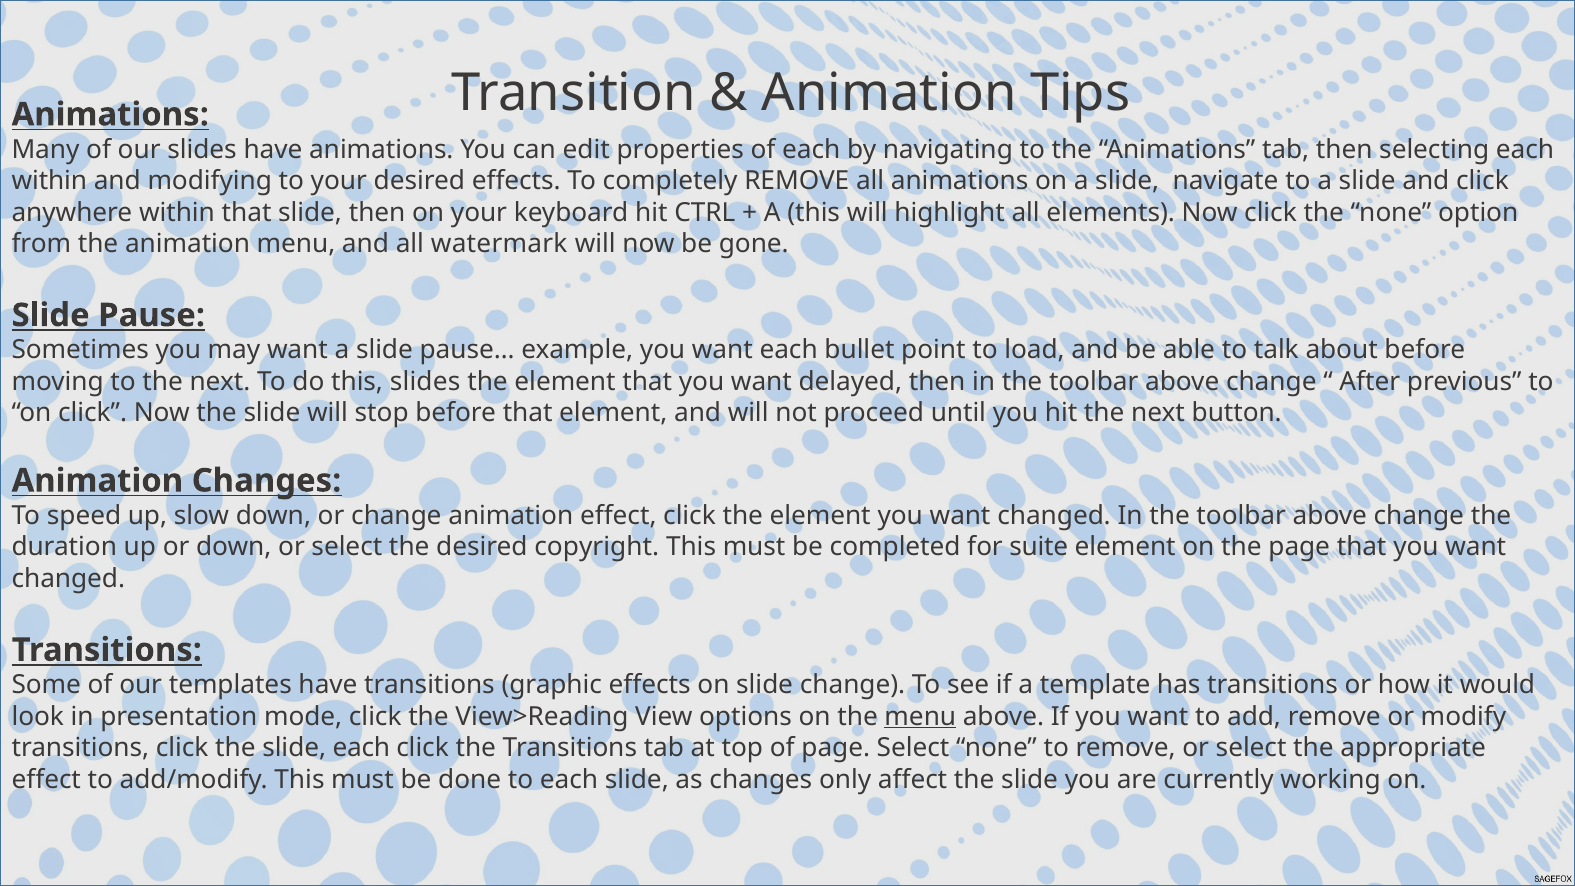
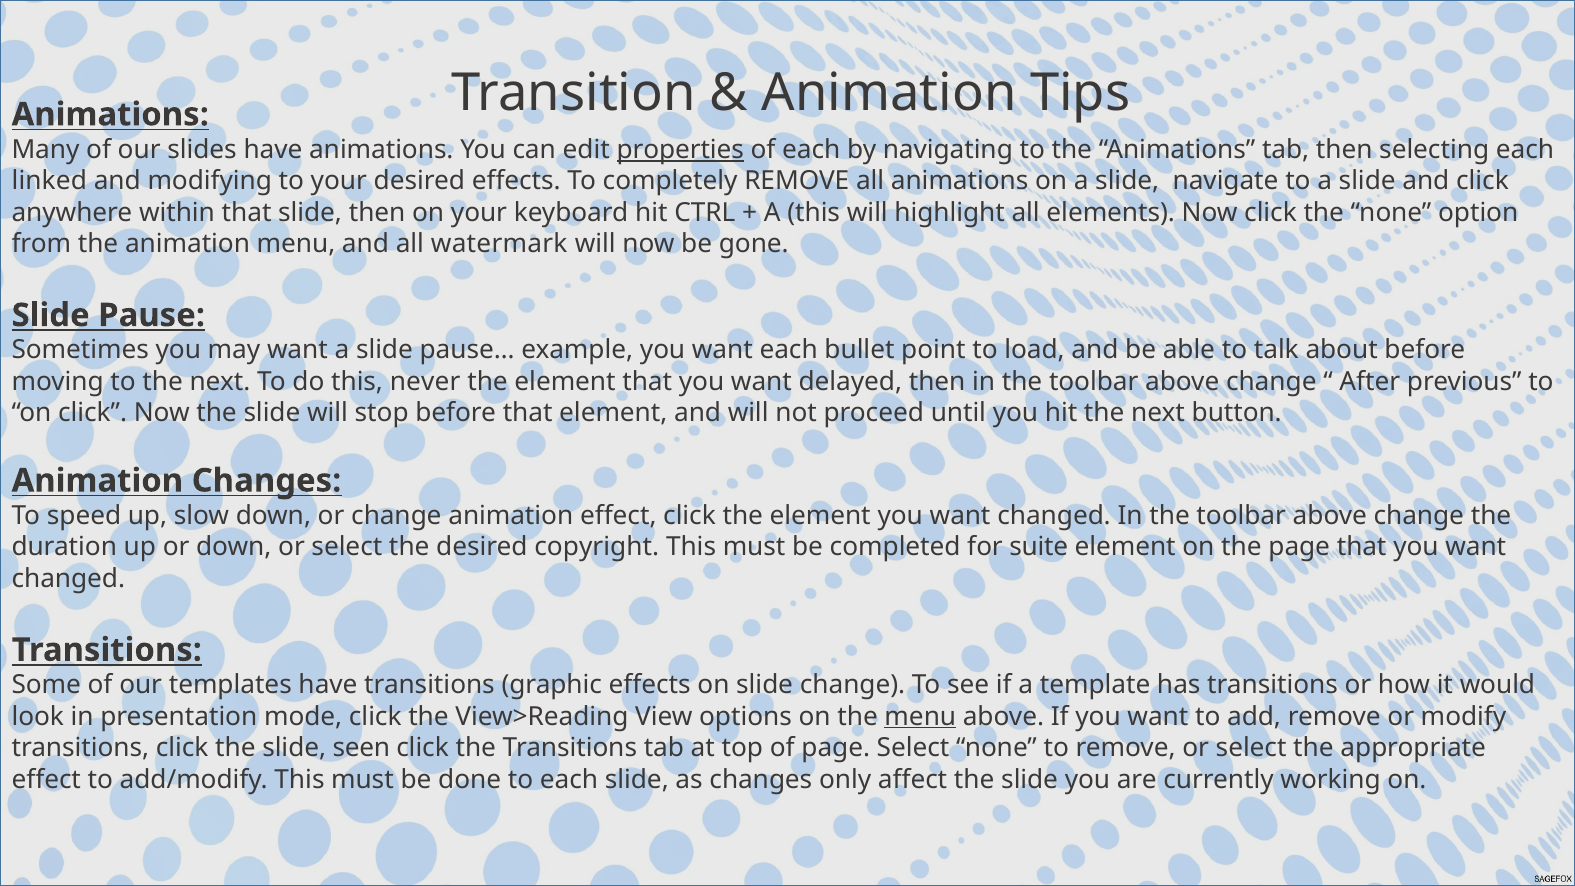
properties underline: none -> present
within at (49, 181): within -> linked
this slides: slides -> never
slide each: each -> seen
